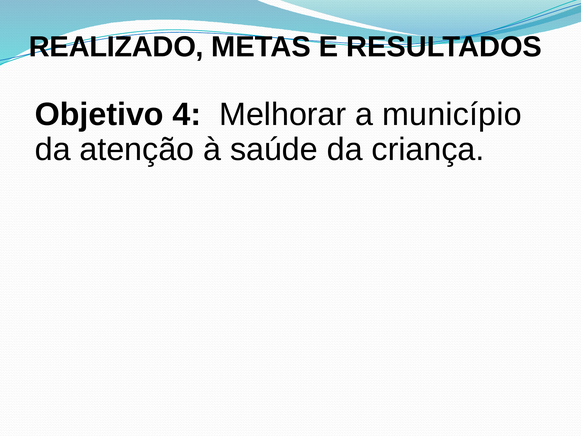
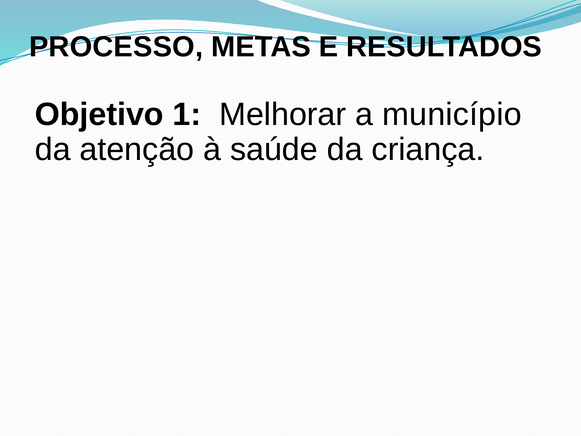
REALIZADO: REALIZADO -> PROCESSO
4: 4 -> 1
